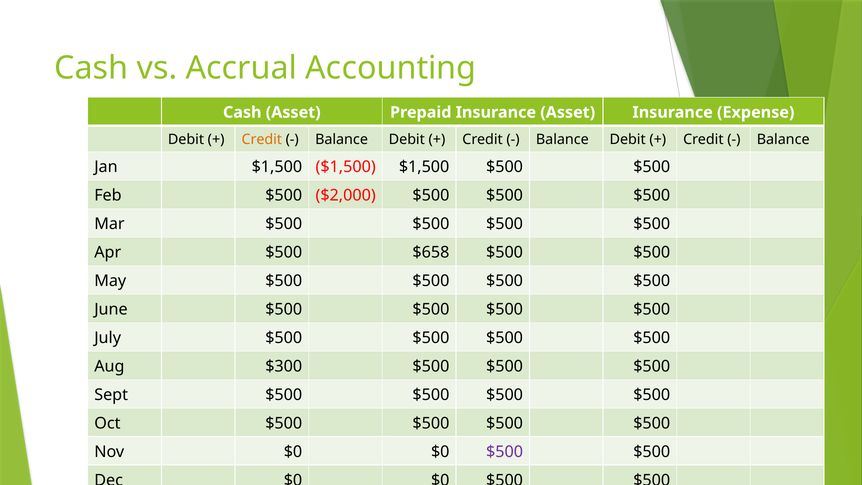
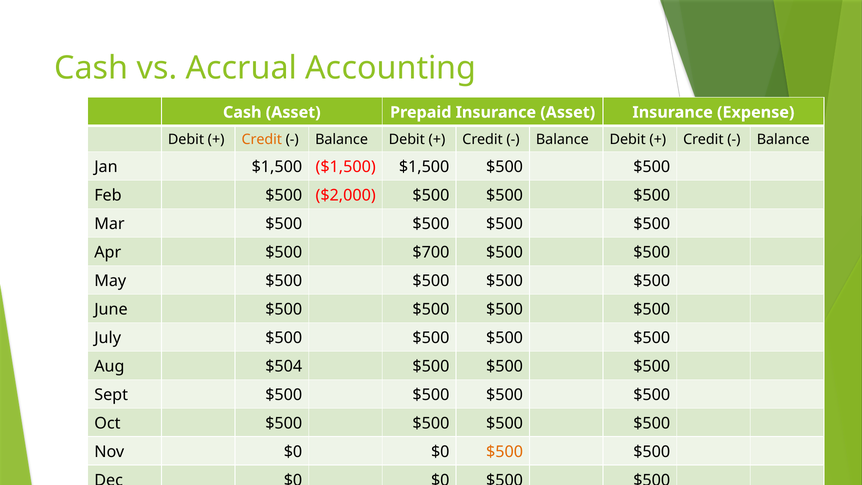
$658: $658 -> $700
$300: $300 -> $504
$500 at (505, 452) colour: purple -> orange
